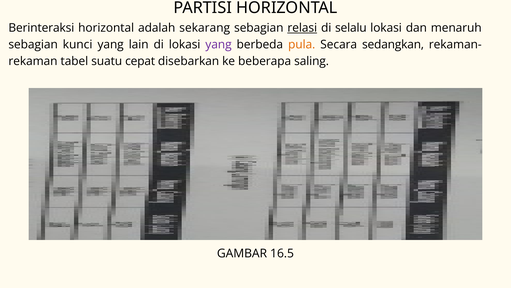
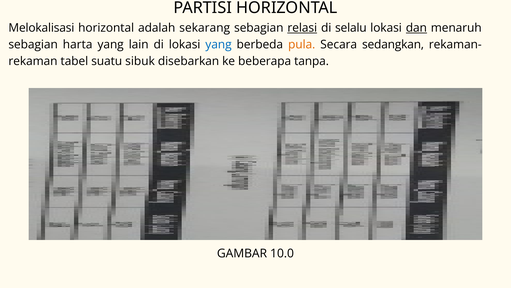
Berinteraksi: Berinteraksi -> Melokalisasi
dan underline: none -> present
kunci: kunci -> harta
yang at (219, 45) colour: purple -> blue
cepat: cepat -> sibuk
saling: saling -> tanpa
16.5: 16.5 -> 10.0
